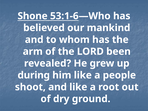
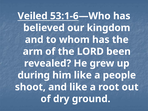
Shone: Shone -> Veiled
mankind: mankind -> kingdom
